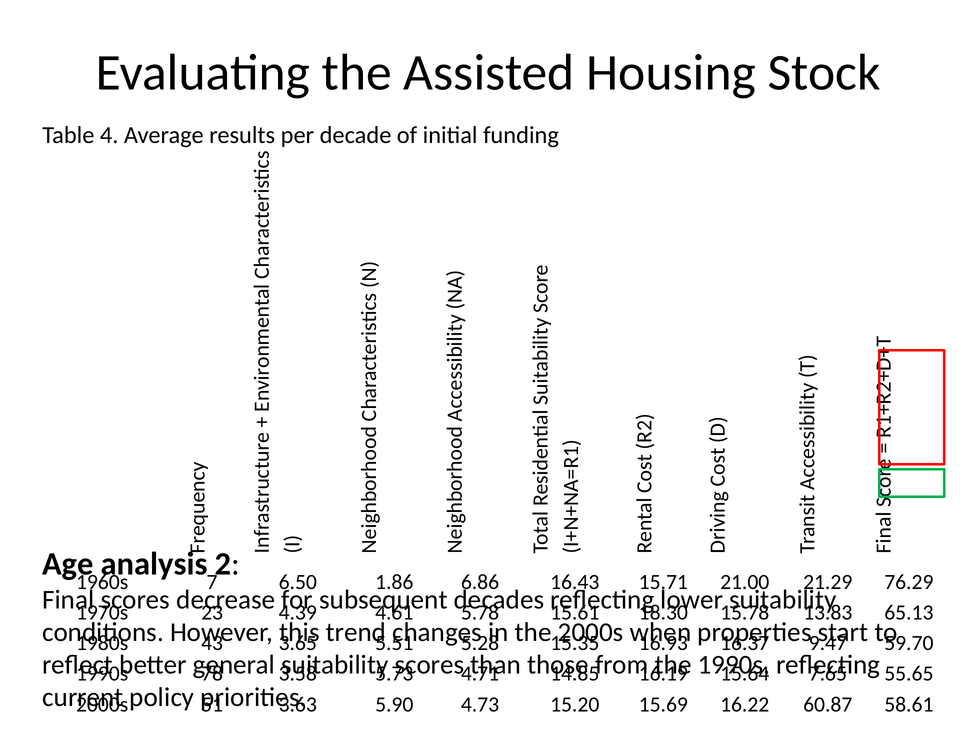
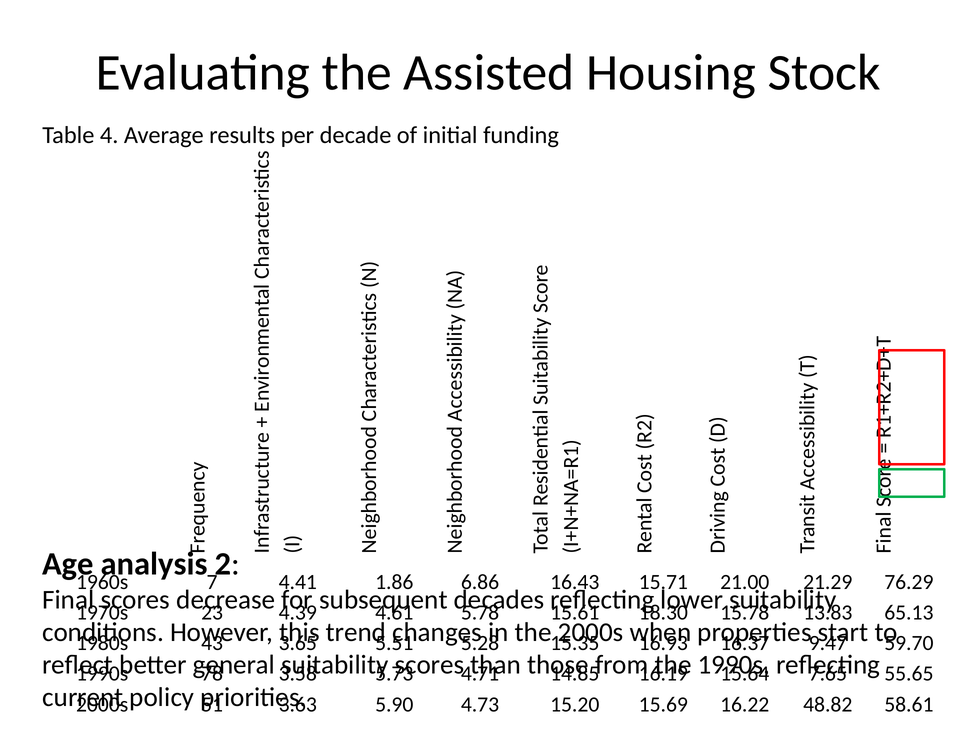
6.50: 6.50 -> 4.41
60.87: 60.87 -> 48.82
